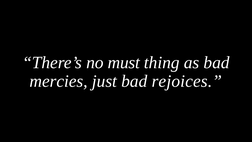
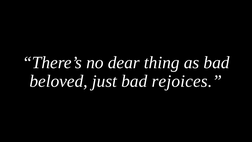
must: must -> dear
mercies: mercies -> beloved
